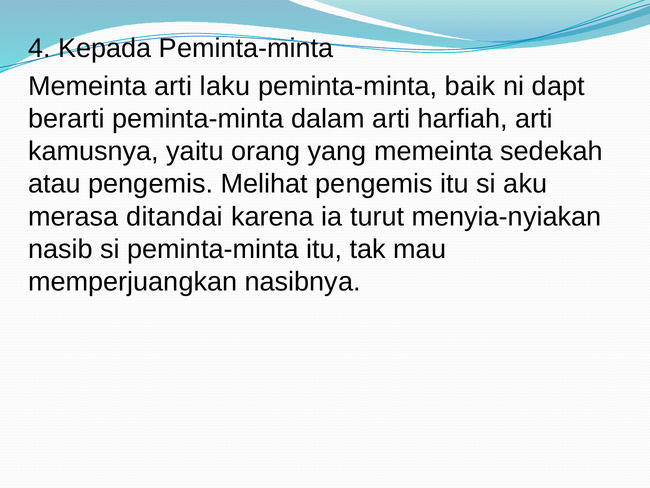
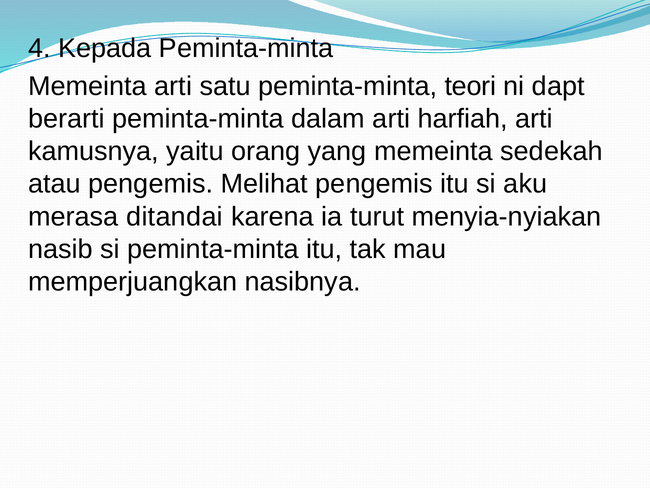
laku: laku -> satu
baik: baik -> teori
